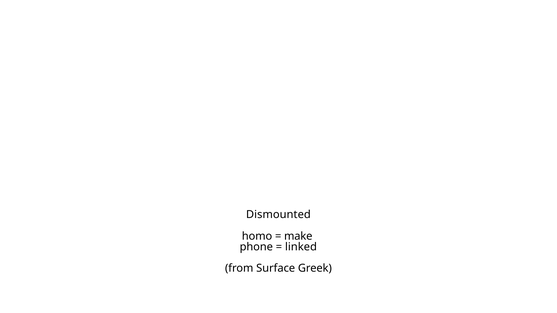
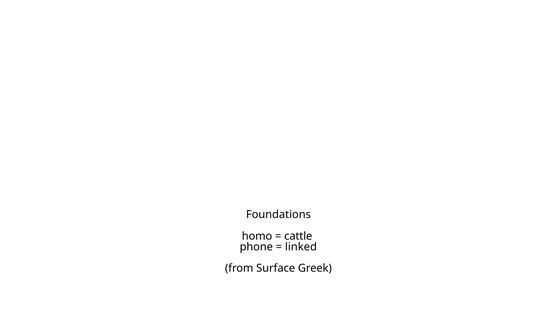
Dismounted: Dismounted -> Foundations
make: make -> cattle
